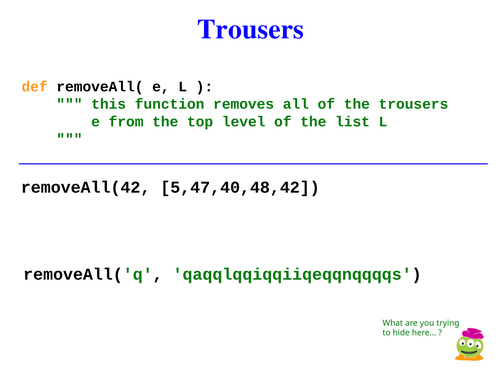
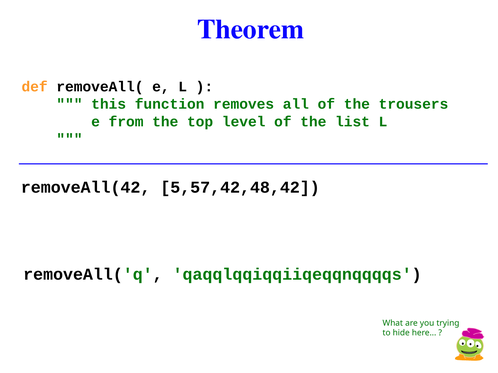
Trousers at (251, 29): Trousers -> Theorem
5,47,40,48,42: 5,47,40,48,42 -> 5,57,42,48,42
